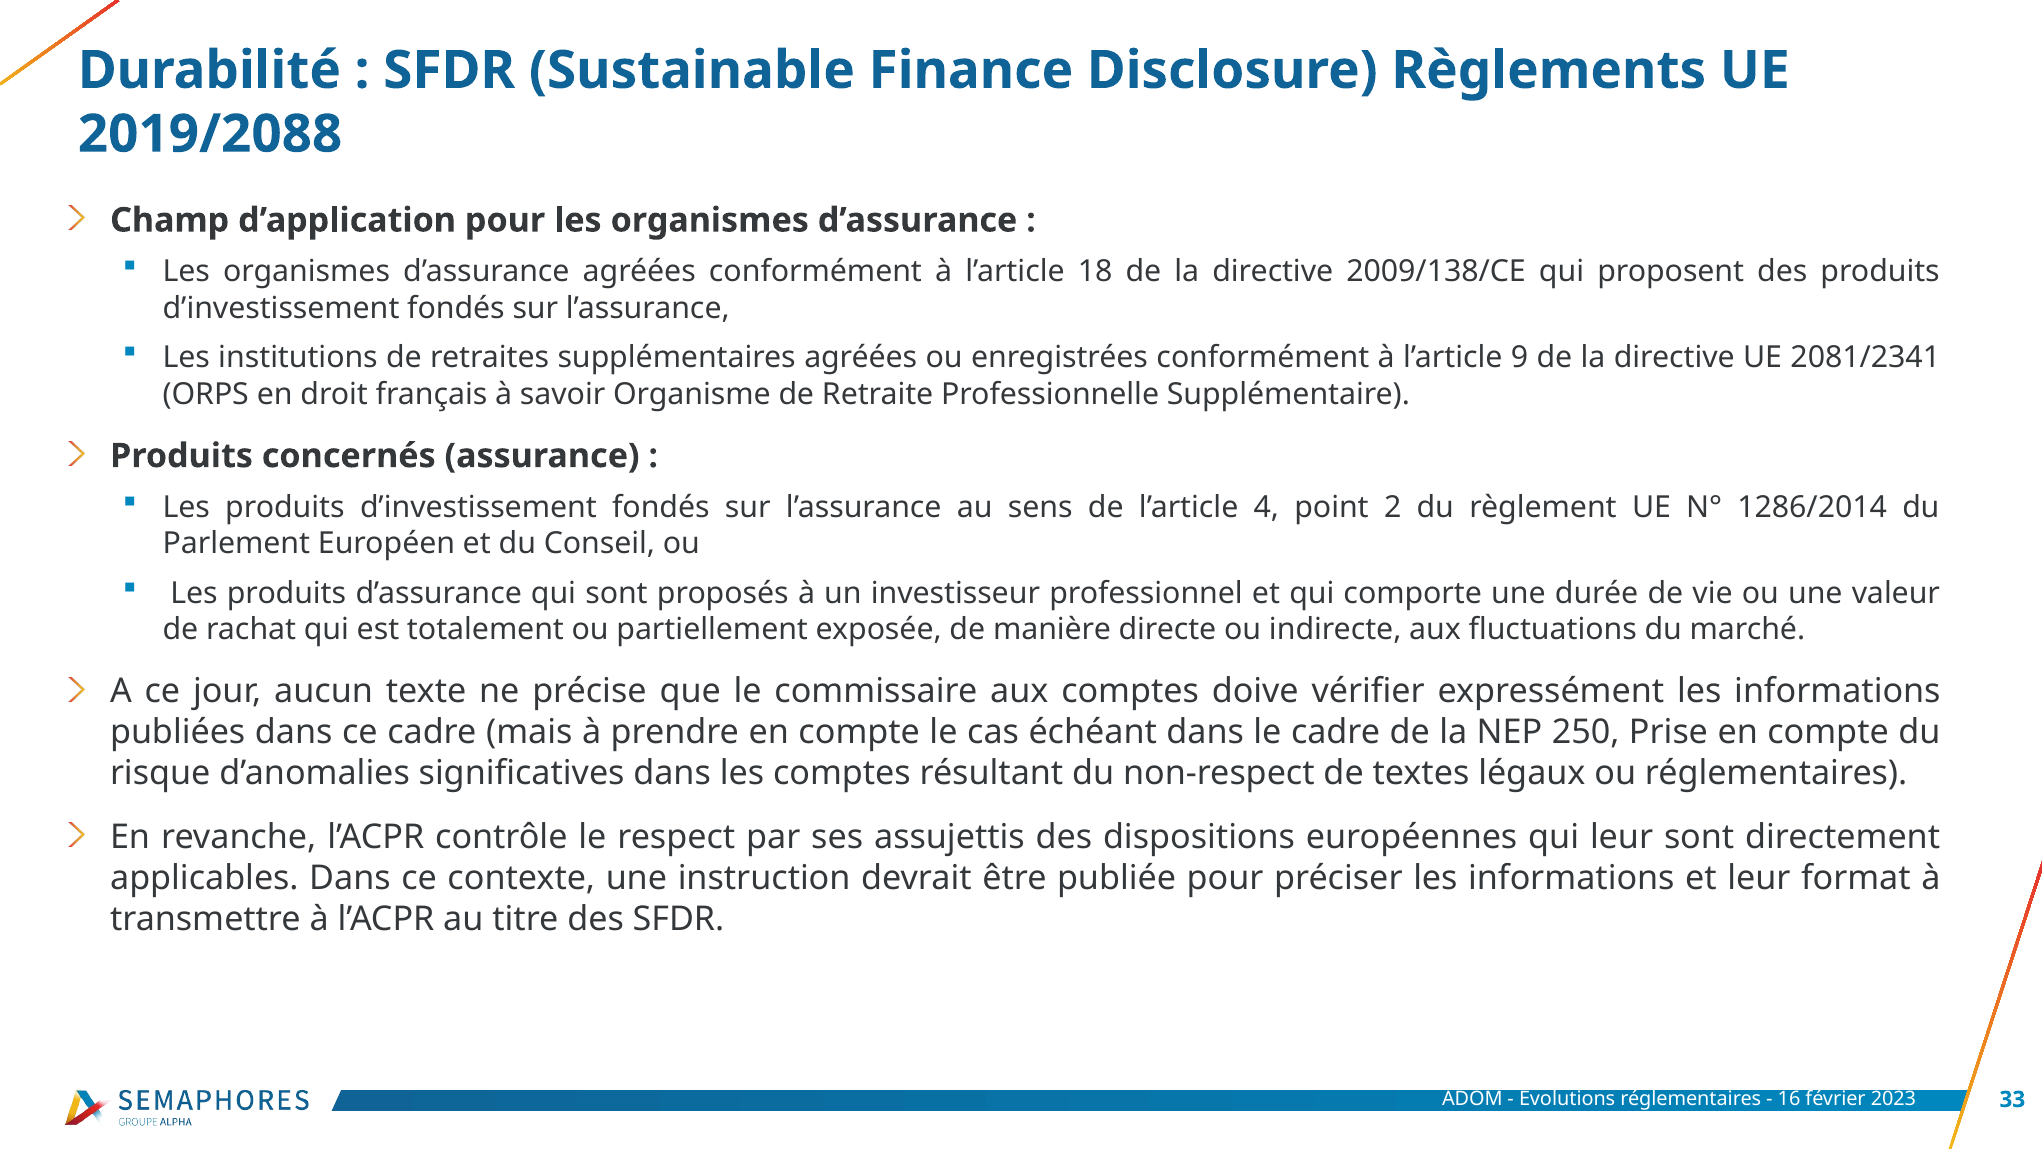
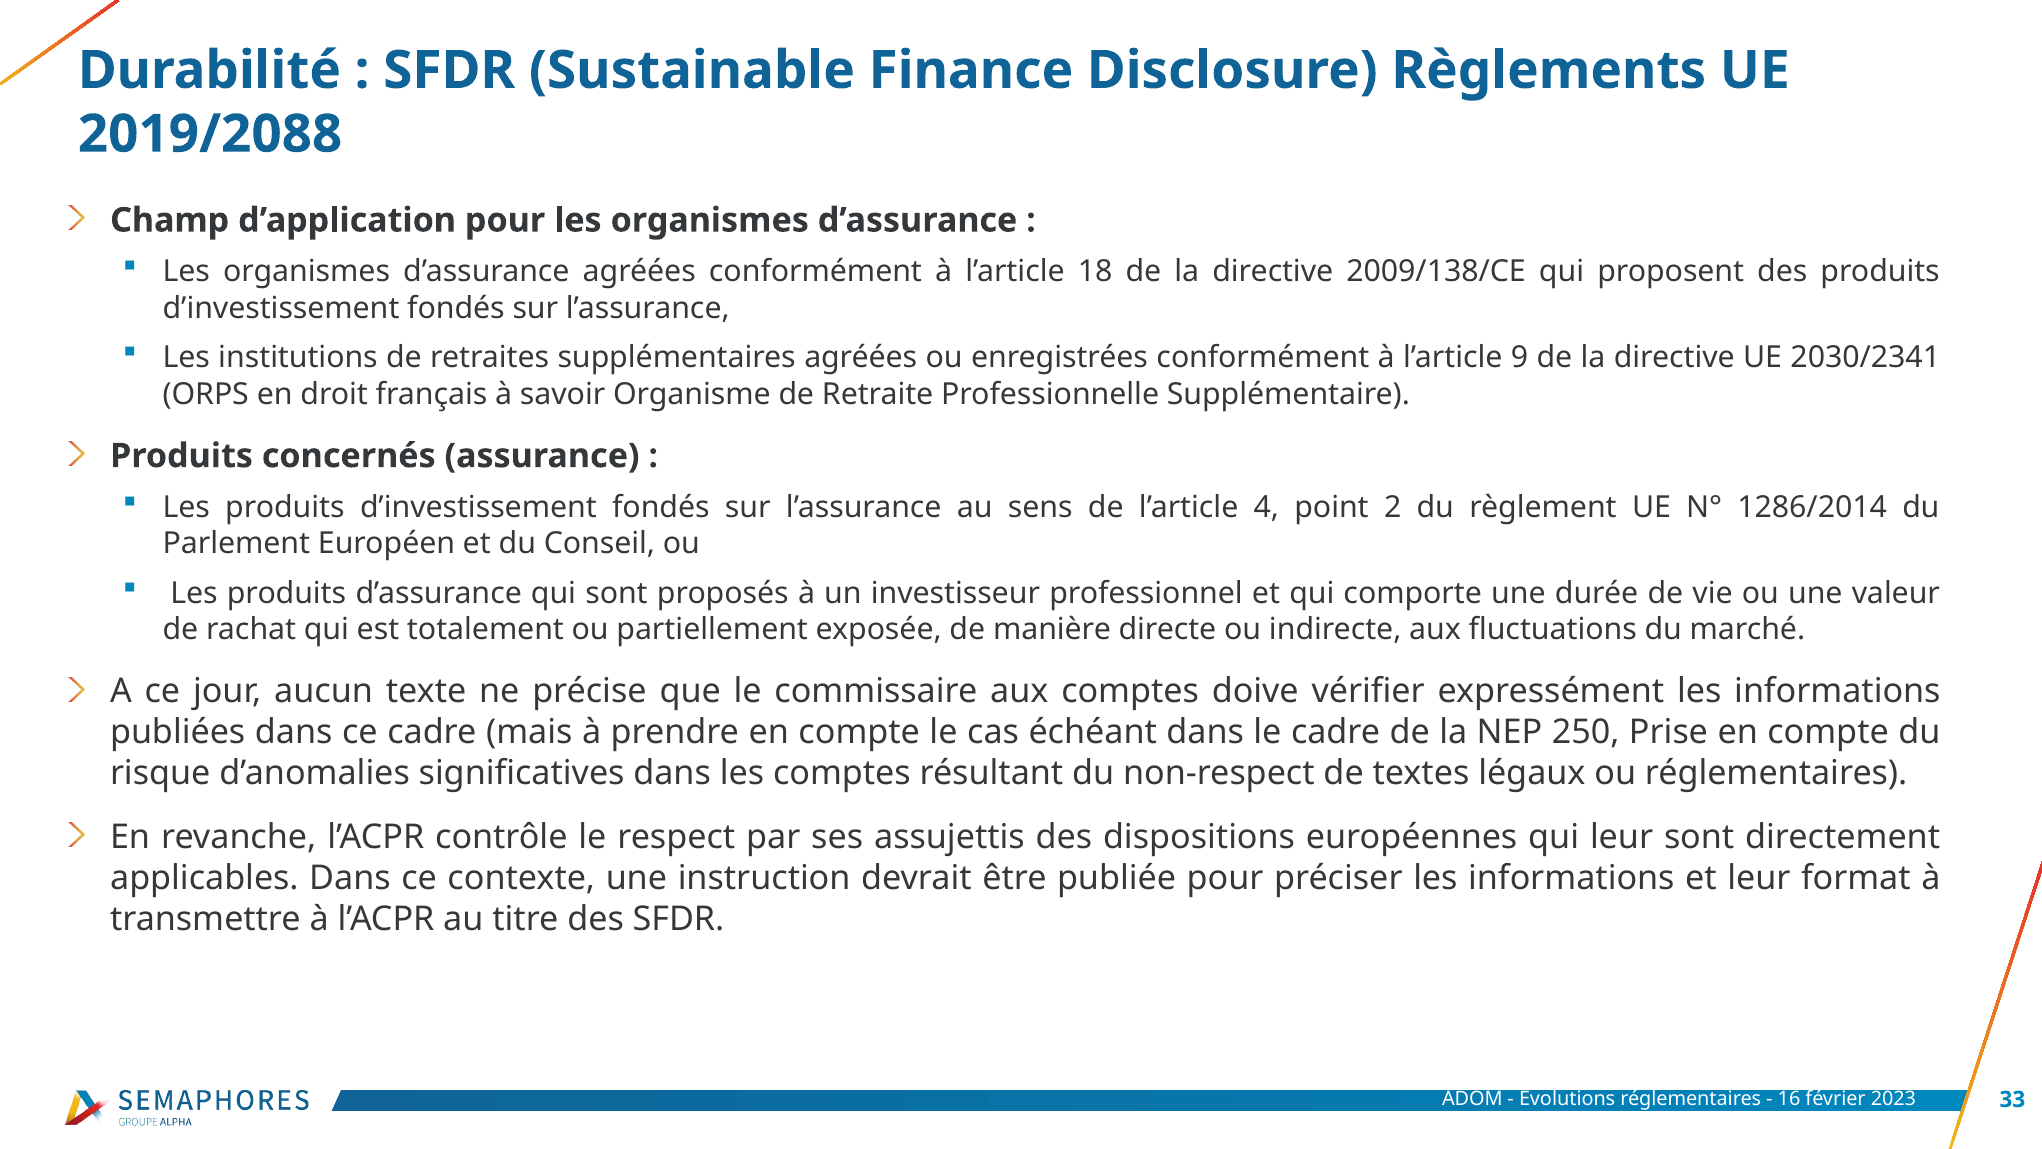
2081/2341: 2081/2341 -> 2030/2341
